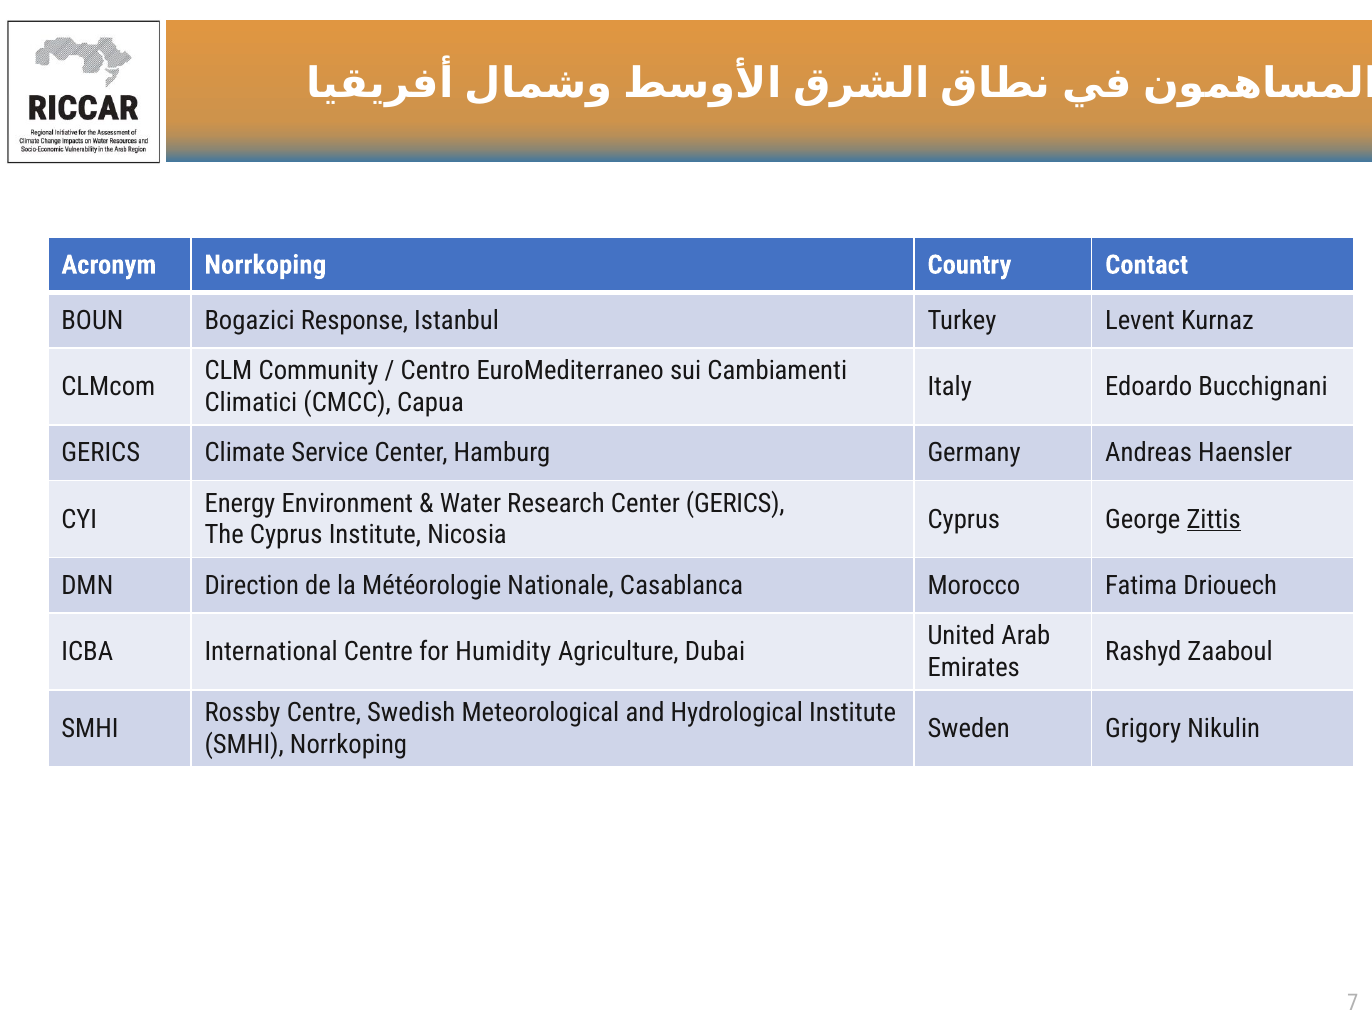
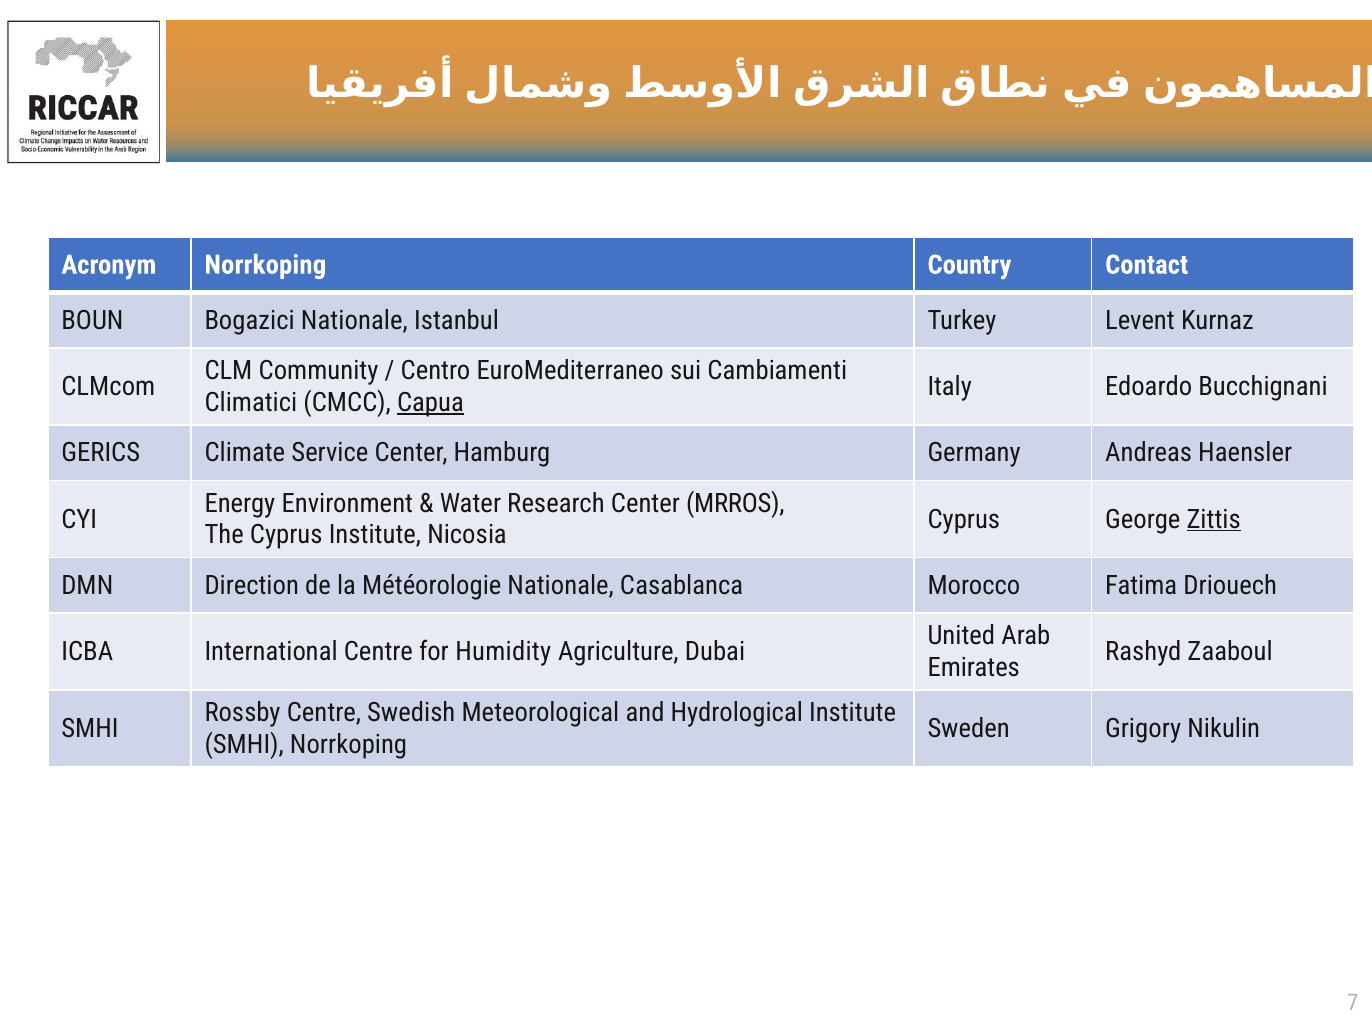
Bogazici Response: Response -> Nationale
Capua underline: none -> present
Center GERICS: GERICS -> MRROS
